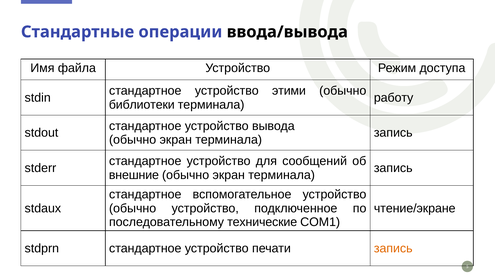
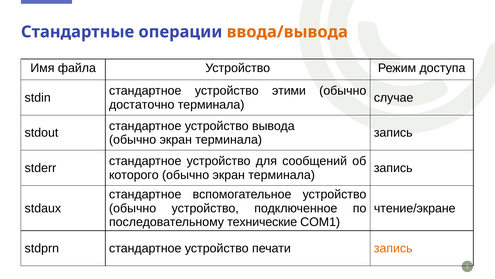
ввода/вывода colour: black -> orange
работу: работу -> случае
библиотеки: библиотеки -> достаточно
внешние: внешние -> которого
